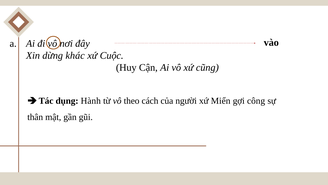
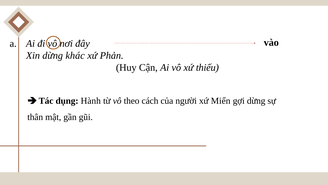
Cuộc: Cuộc -> Phản
cũng: cũng -> thiếu
gợi công: công -> dừng
